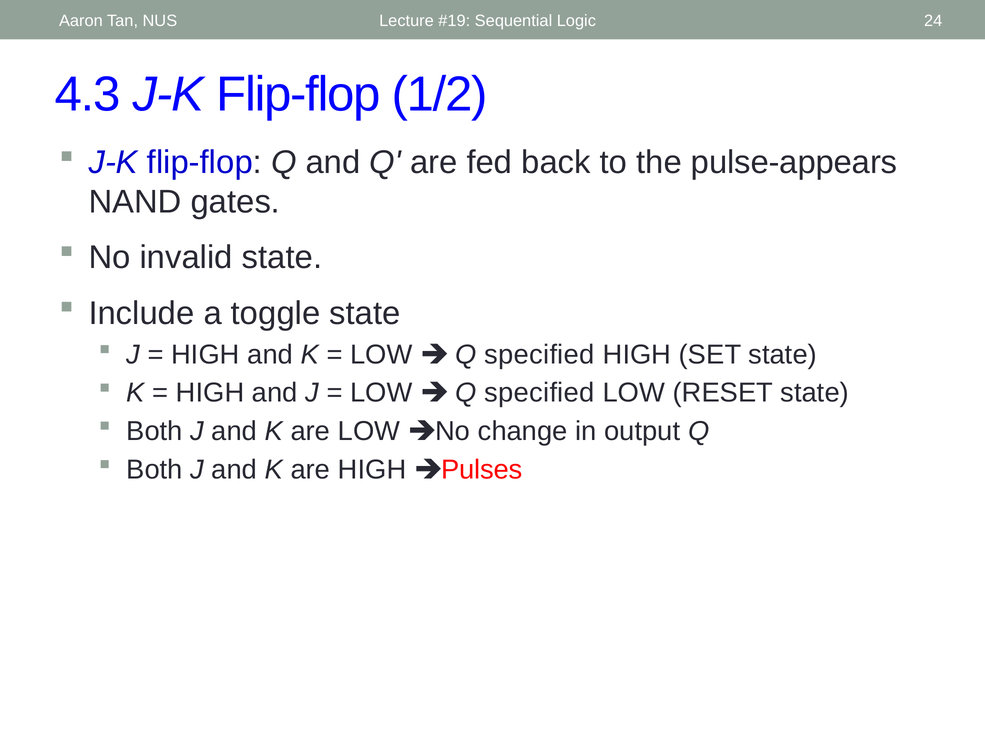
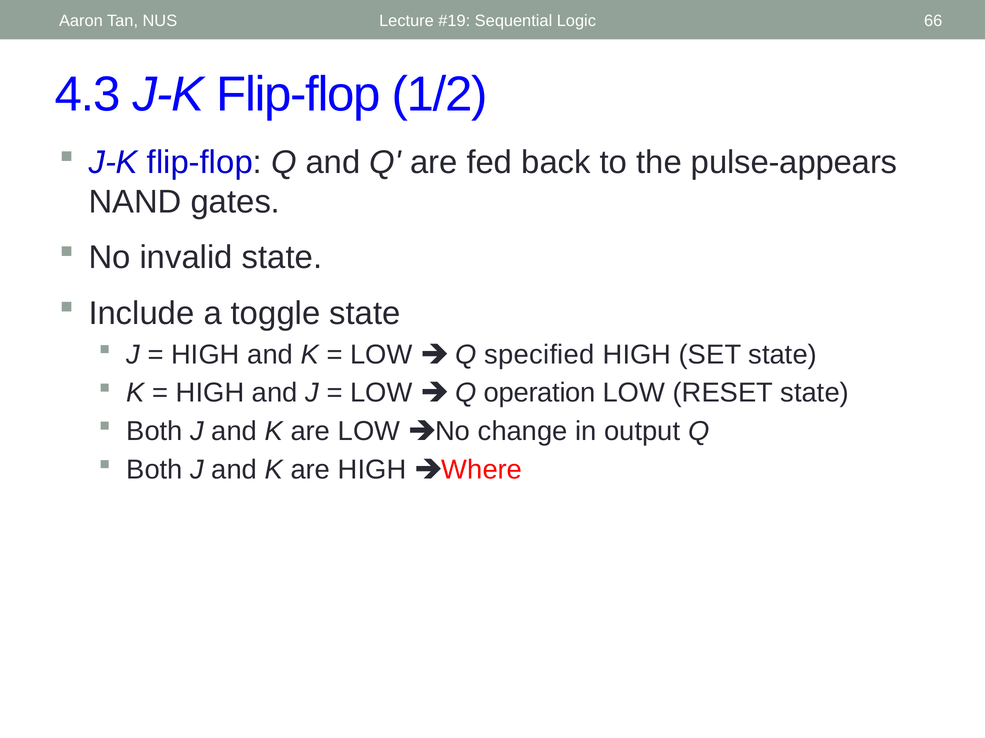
24: 24 -> 66
specified at (539, 393): specified -> operation
Pulses: Pulses -> Where
